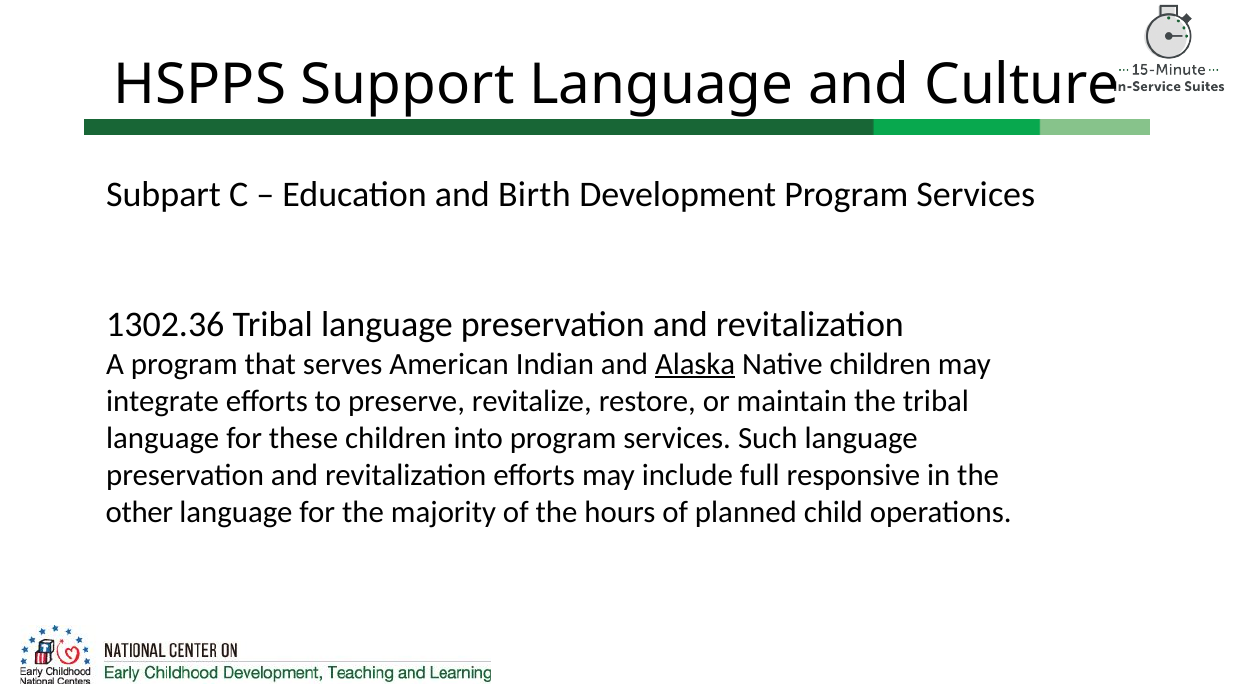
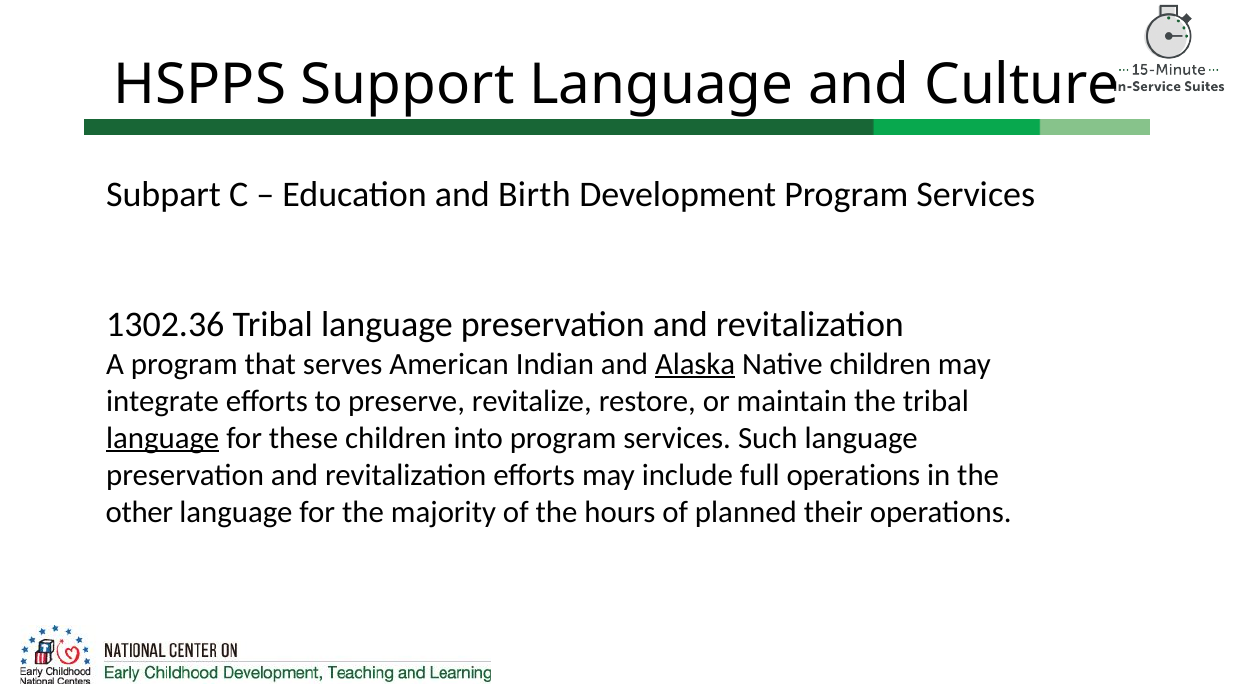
language at (163, 438) underline: none -> present
full responsive: responsive -> operations
child: child -> their
